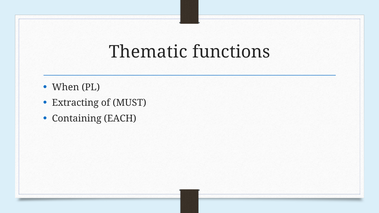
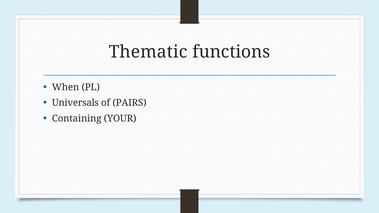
Extracting: Extracting -> Universals
MUST: MUST -> PAIRS
EACH: EACH -> YOUR
